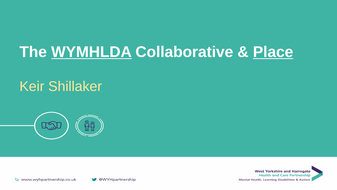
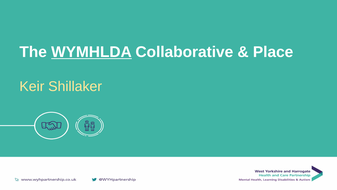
Place underline: present -> none
